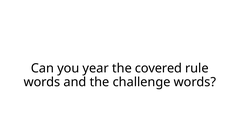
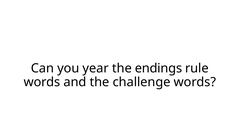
covered: covered -> endings
